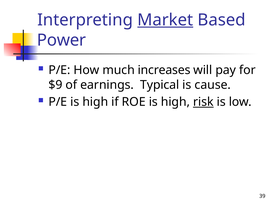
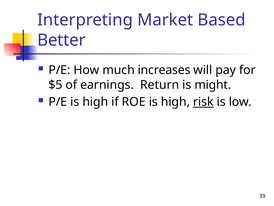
Market underline: present -> none
Power: Power -> Better
$9: $9 -> $5
Typical: Typical -> Return
cause: cause -> might
